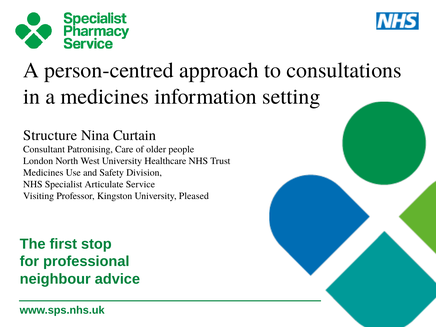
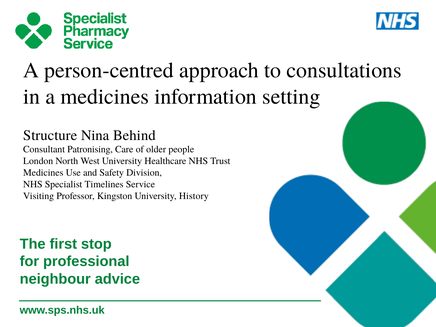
Curtain: Curtain -> Behind
Articulate: Articulate -> Timelines
Pleased: Pleased -> History
